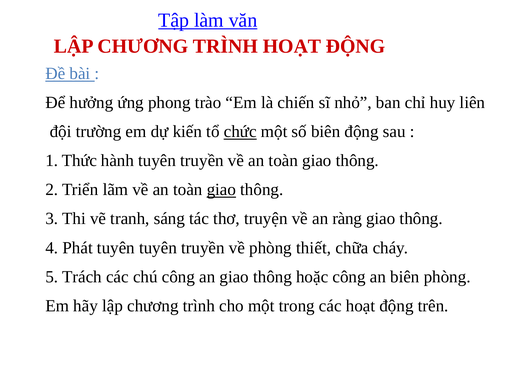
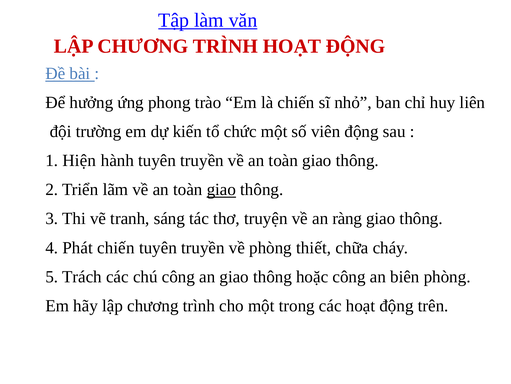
chức underline: present -> none
số biên: biên -> viên
Thức: Thức -> Hiện
Phát tuyên: tuyên -> chiến
